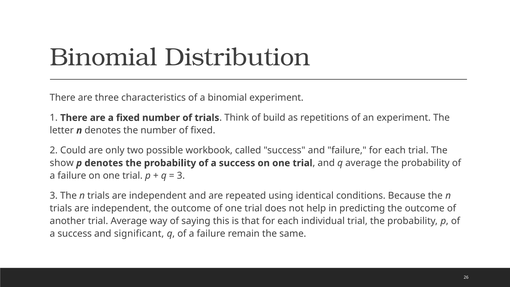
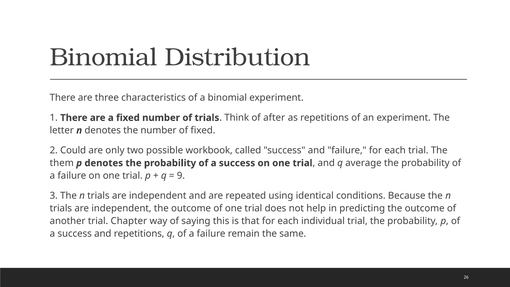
build: build -> after
show: show -> them
3 at (181, 176): 3 -> 9
trial Average: Average -> Chapter
and significant: significant -> repetitions
